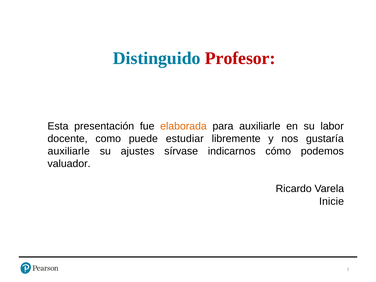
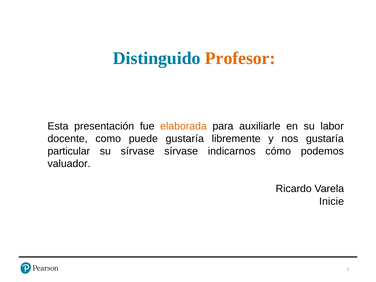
Profesor colour: red -> orange
puede estudiar: estudiar -> gustaría
auxiliarle at (69, 151): auxiliarle -> particular
su ajustes: ajustes -> sírvase
